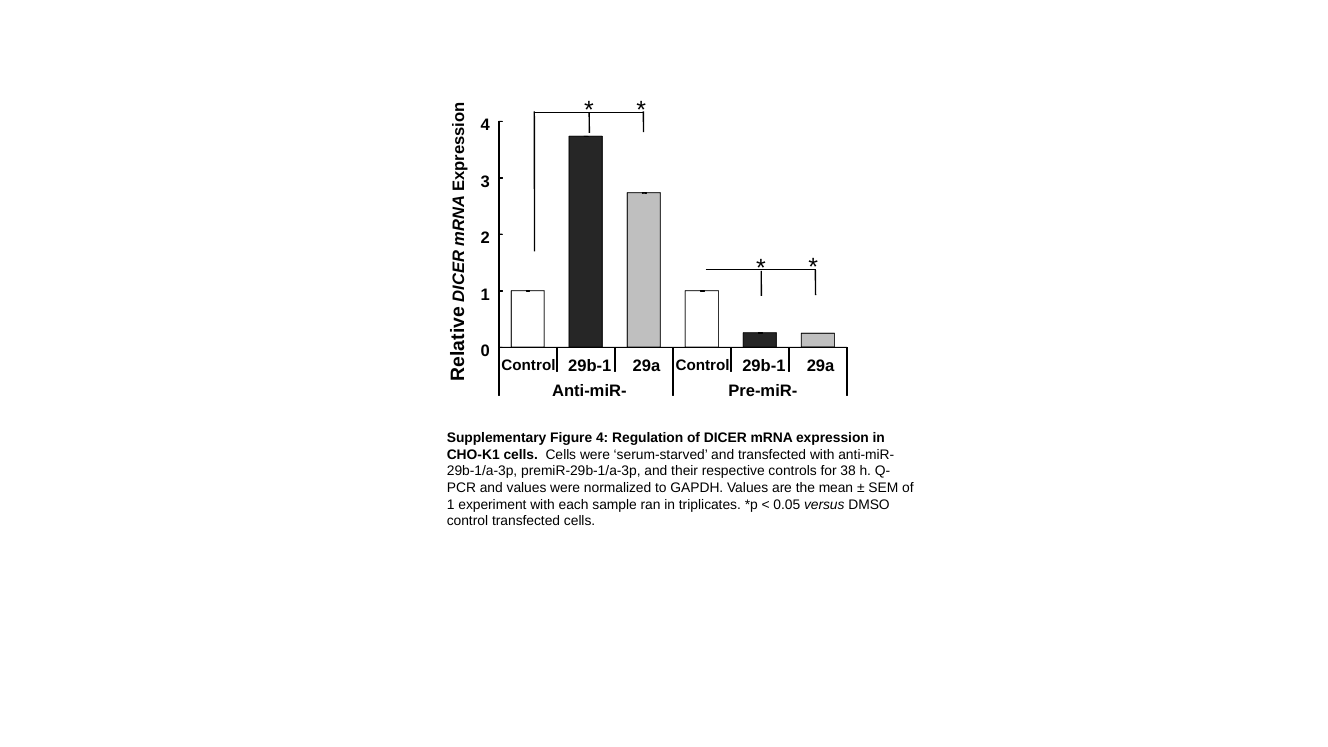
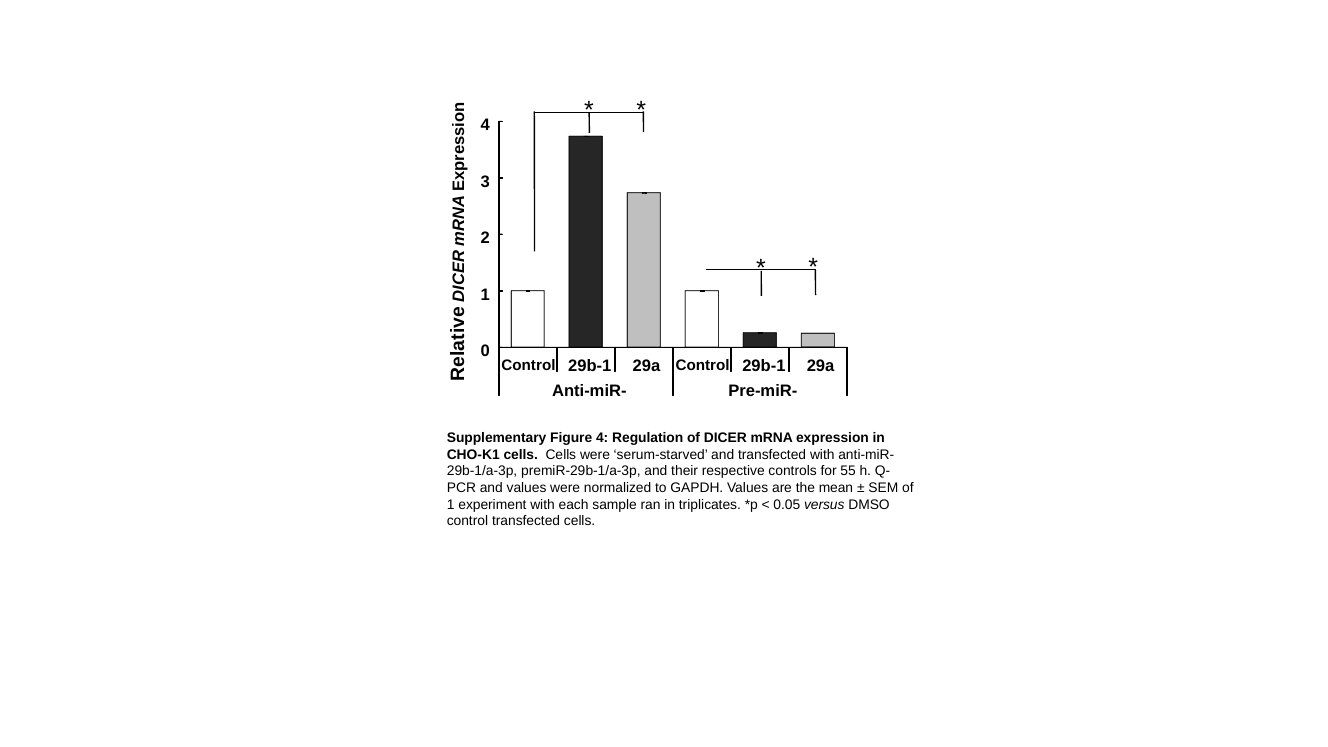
38: 38 -> 55
